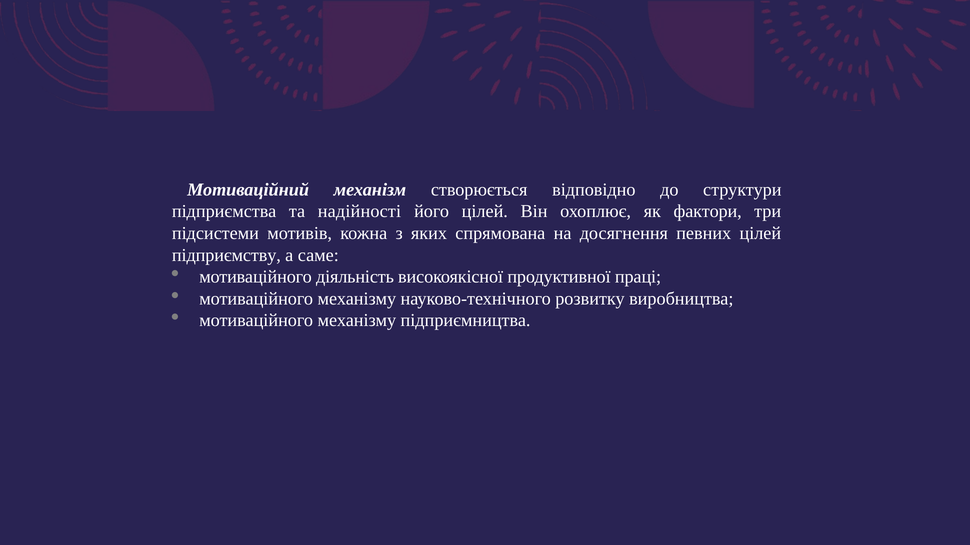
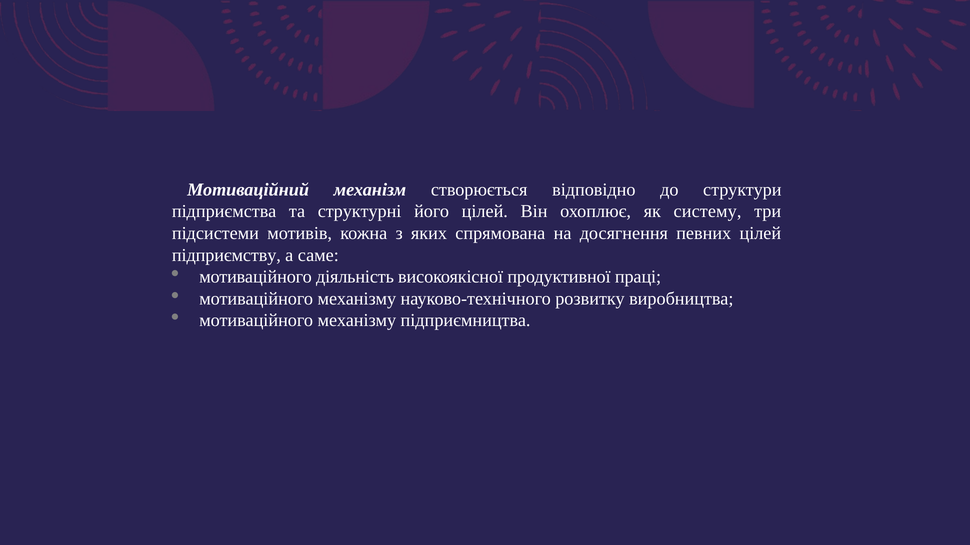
надійності: надійності -> структурні
фактори: фактори -> систему
